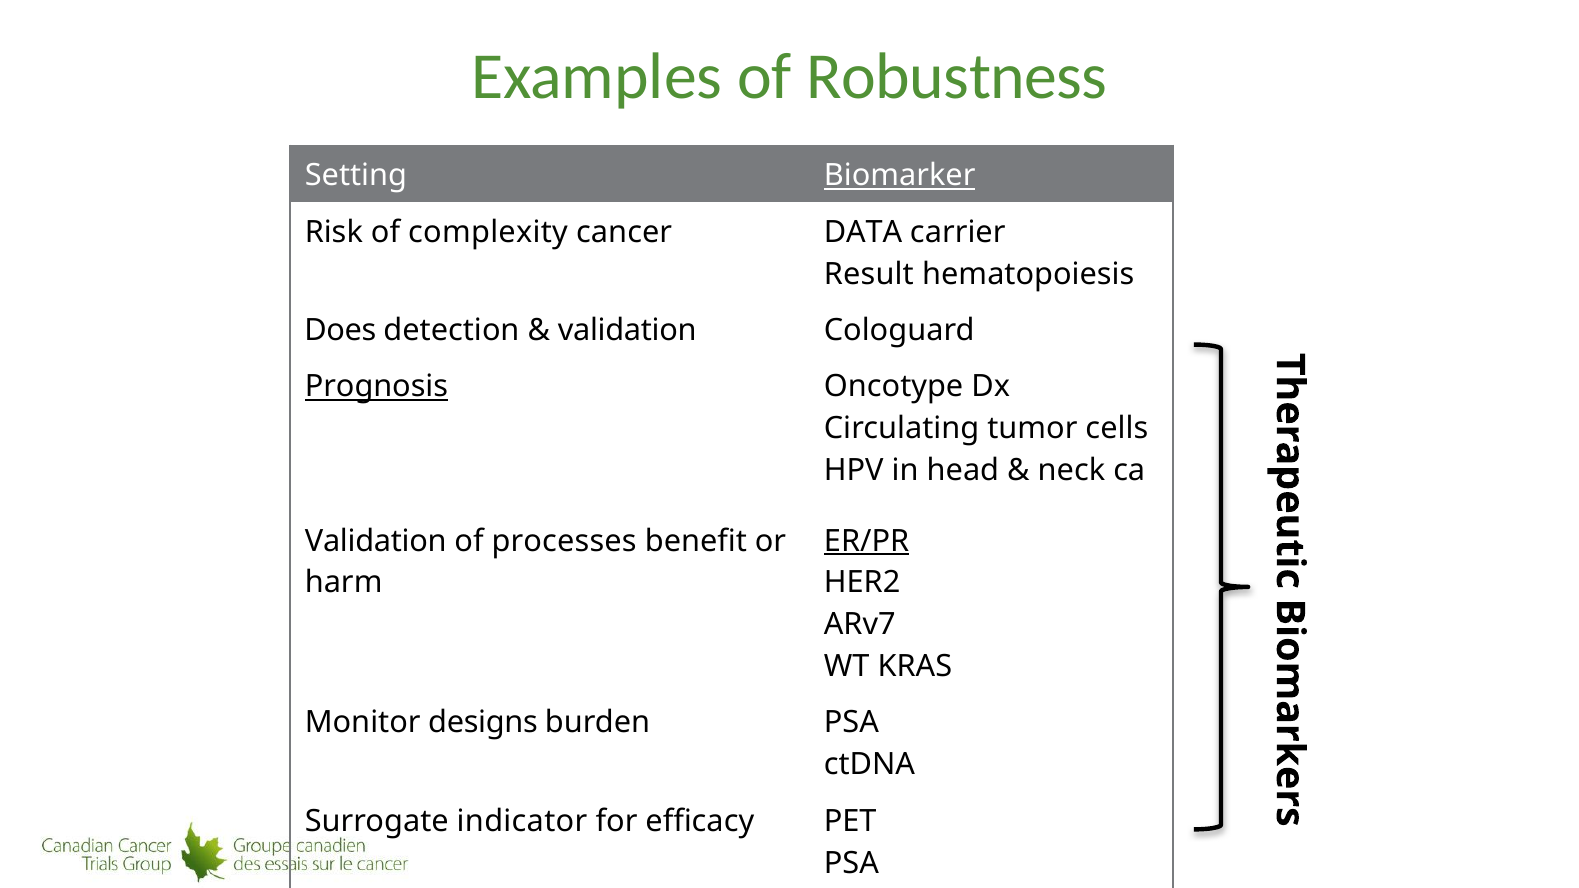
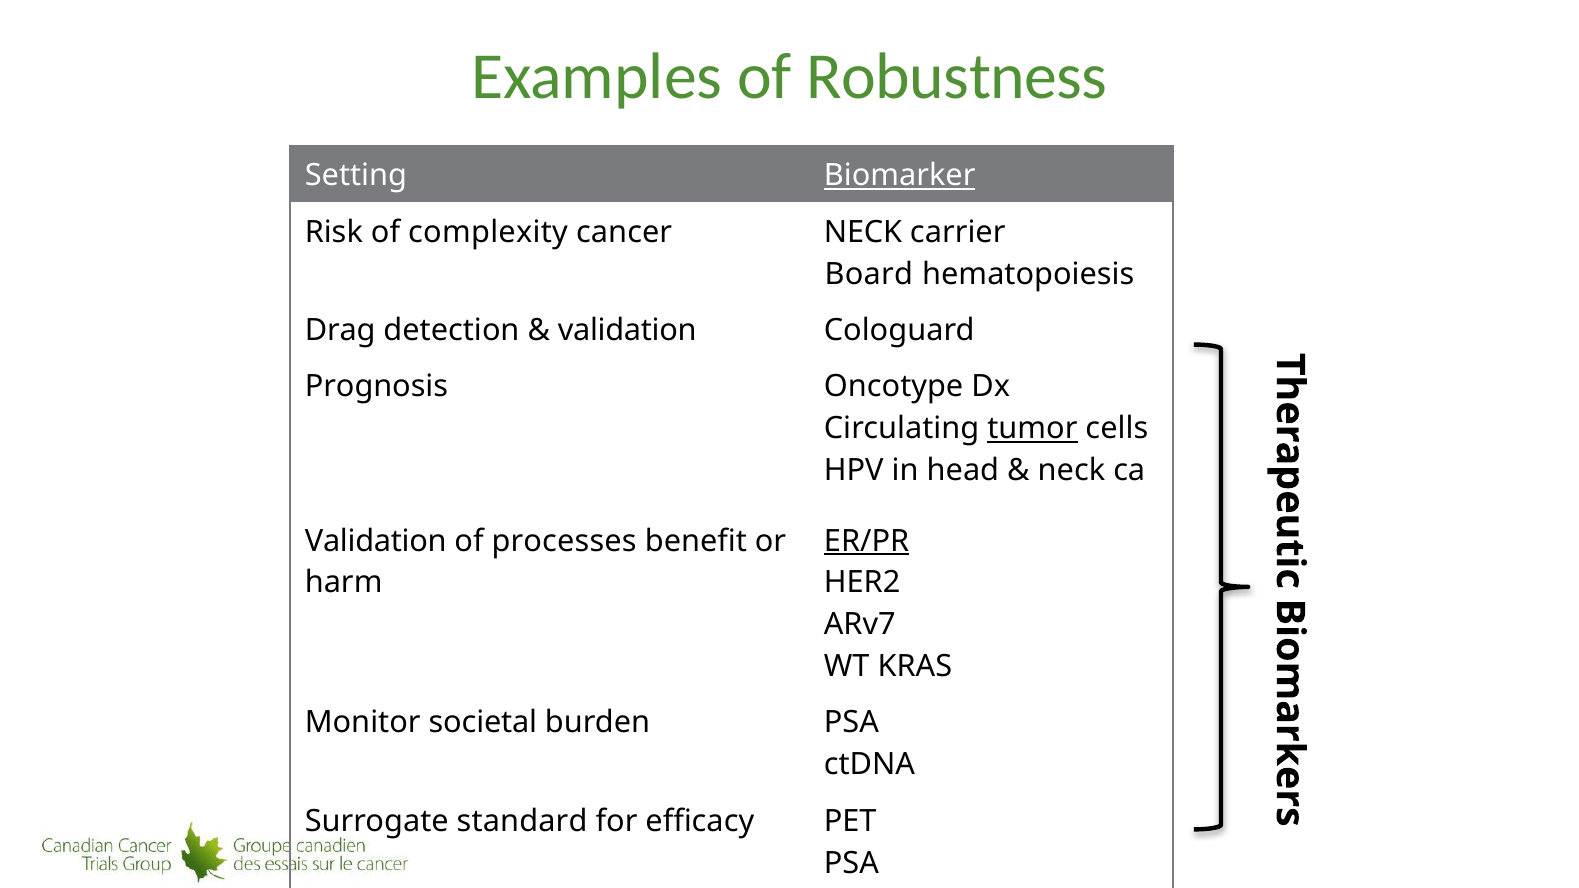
cancer DATA: DATA -> NECK
Result: Result -> Board
Does: Does -> Drag
Prognosis underline: present -> none
tumor underline: none -> present
designs: designs -> societal
indicator: indicator -> standard
